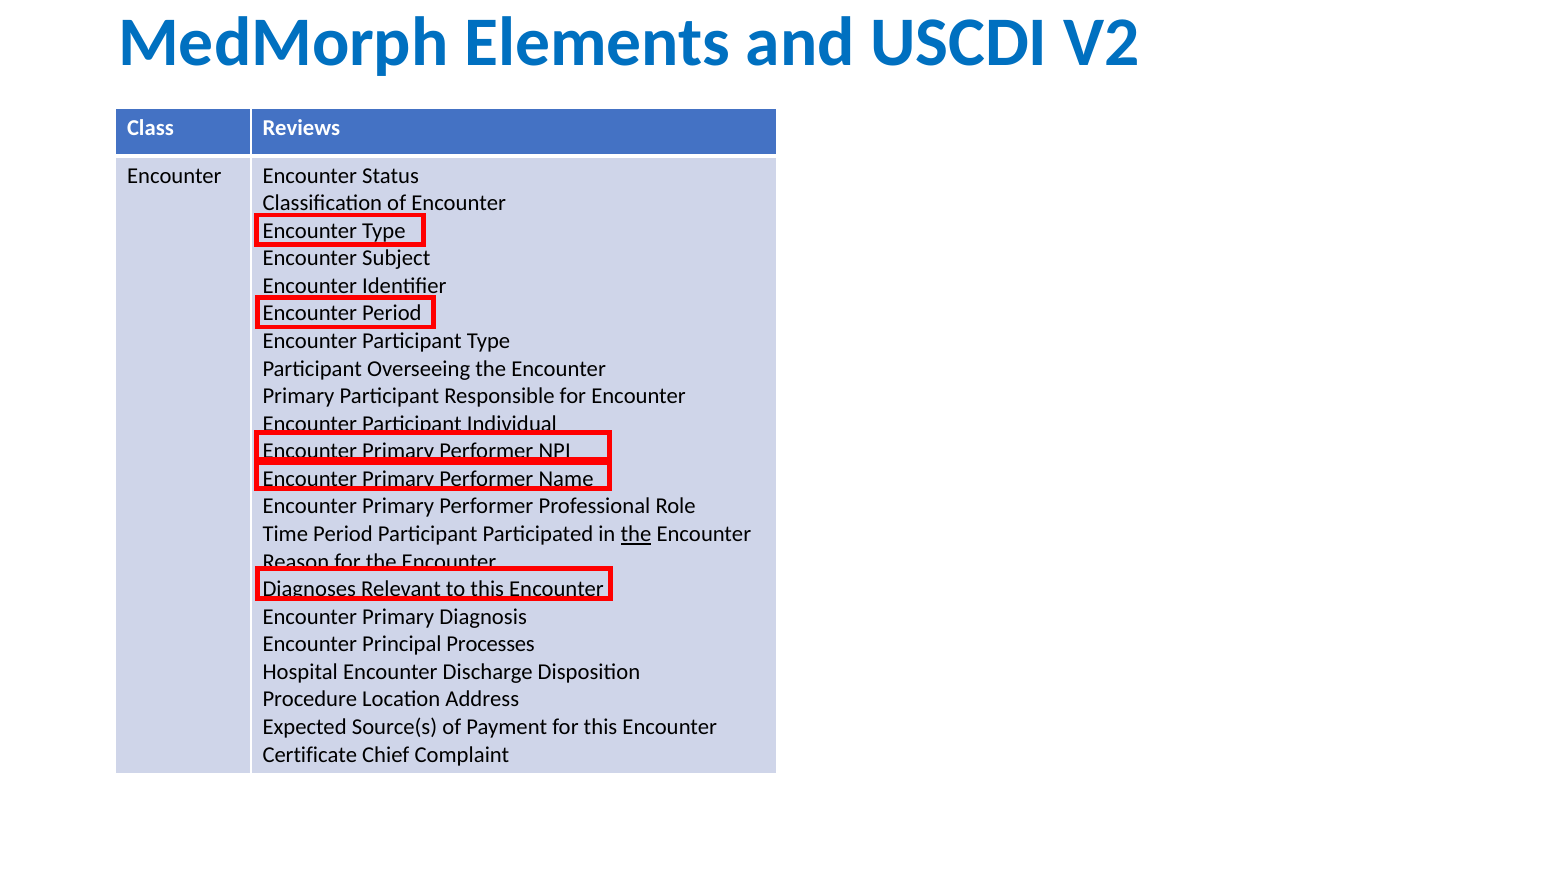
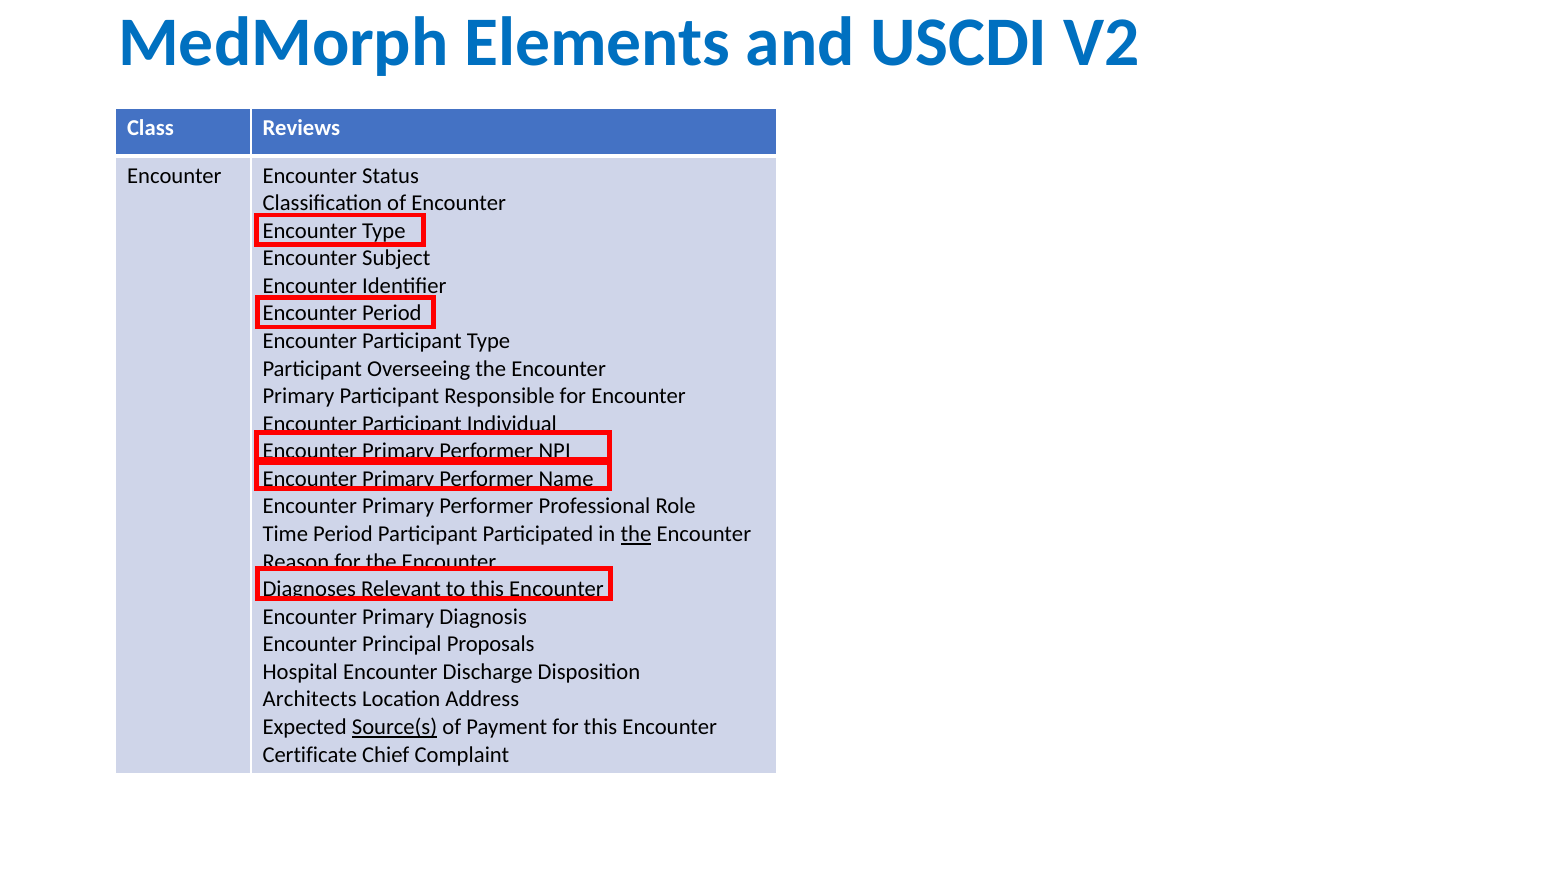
Processes: Processes -> Proposals
Procedure: Procedure -> Architects
Source(s underline: none -> present
